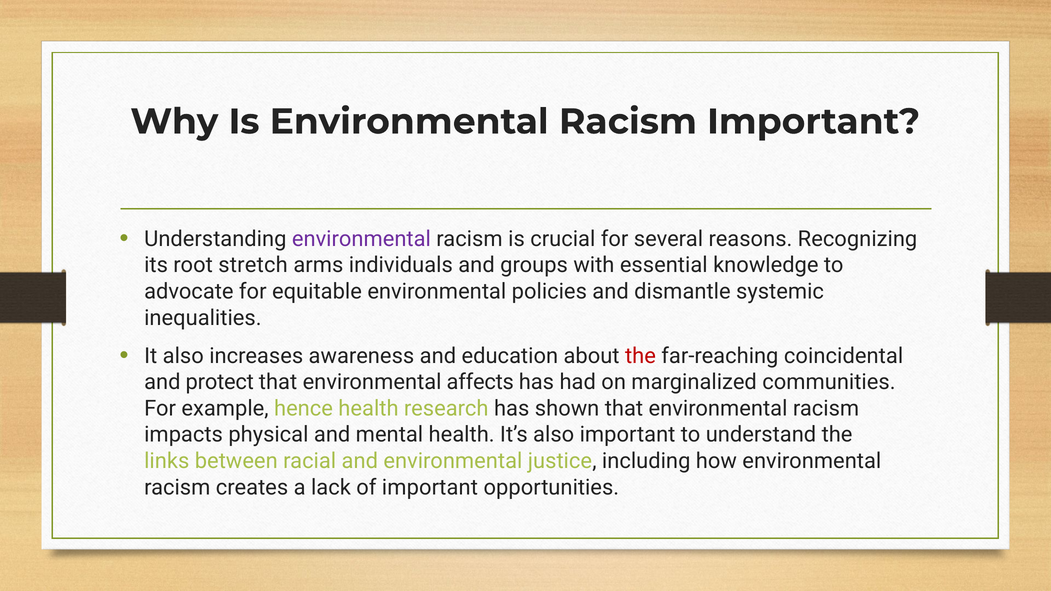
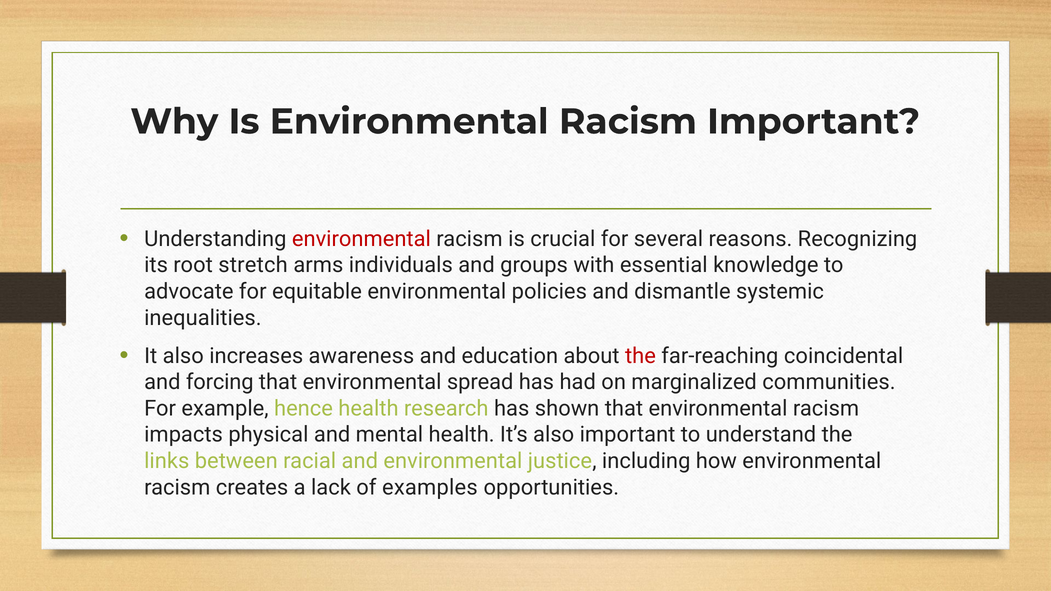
environmental at (361, 239) colour: purple -> red
protect: protect -> forcing
affects: affects -> spread
of important: important -> examples
